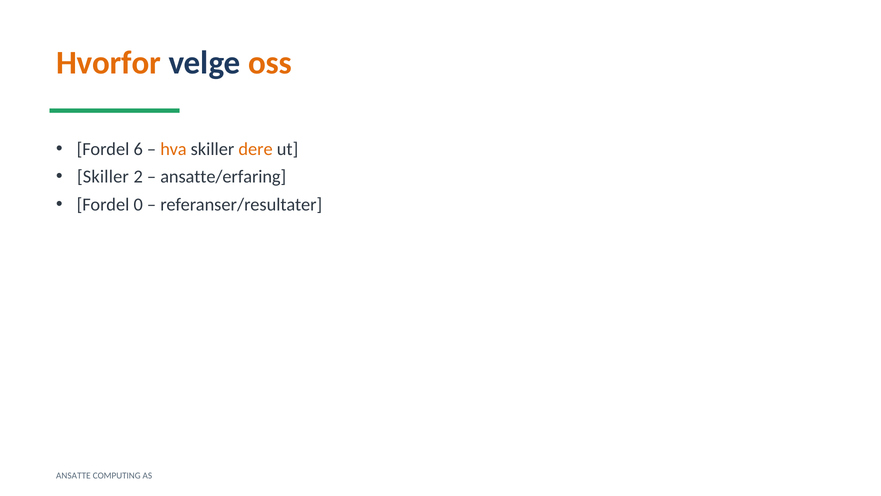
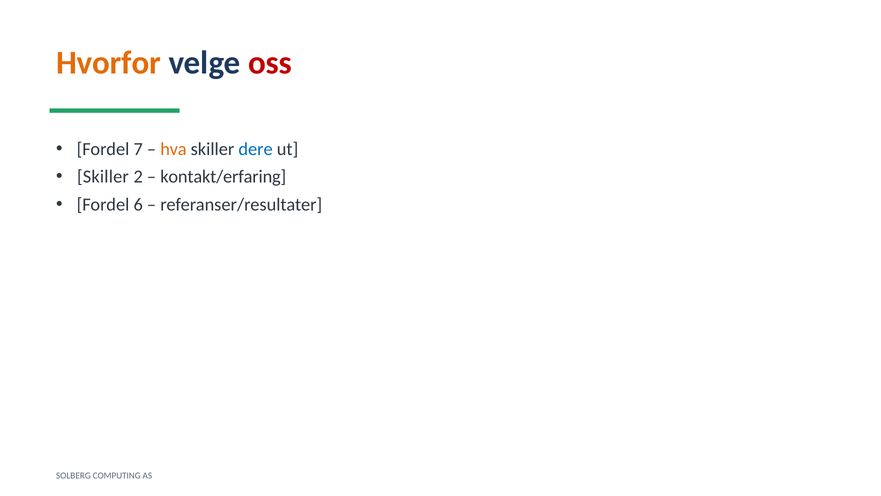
oss colour: orange -> red
6: 6 -> 7
dere colour: orange -> blue
ansatte/erfaring: ansatte/erfaring -> kontakt/erfaring
0: 0 -> 6
ANSATTE: ANSATTE -> SOLBERG
